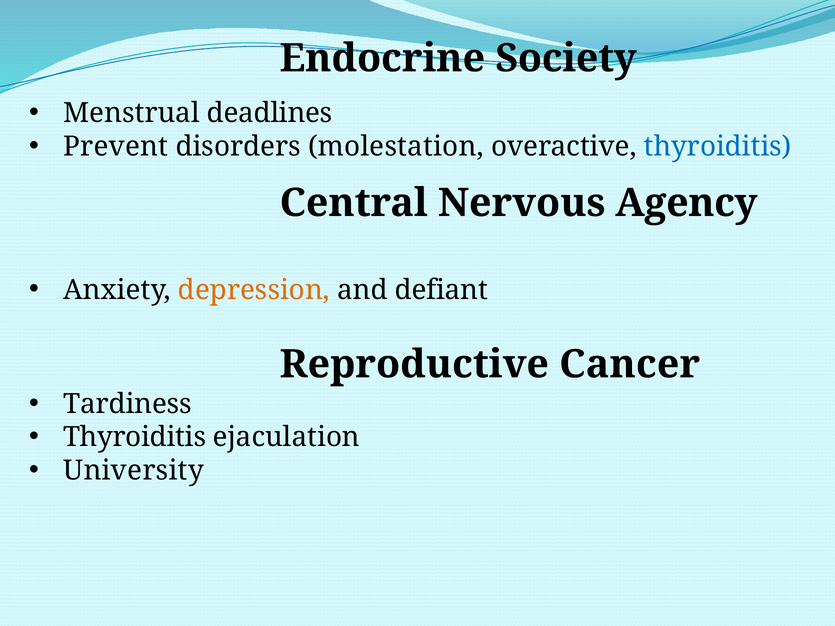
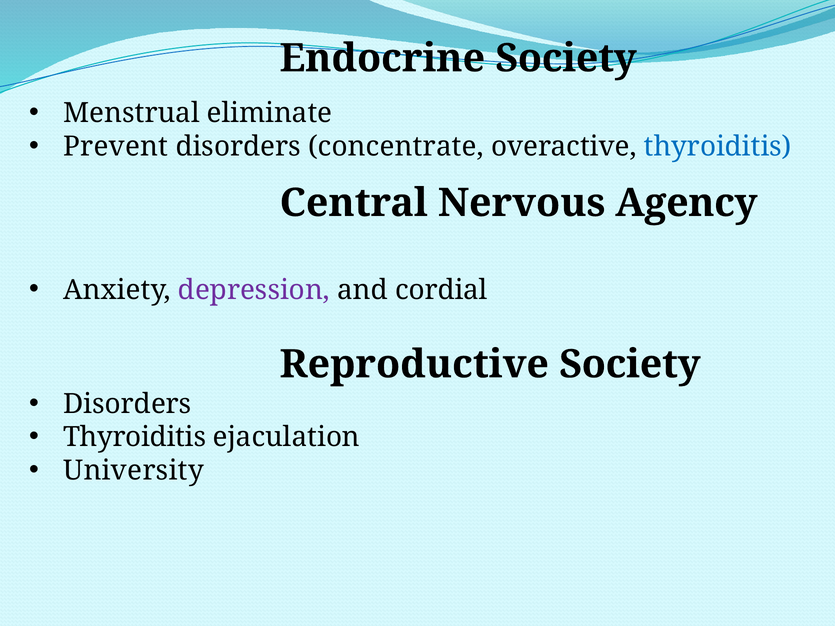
deadlines: deadlines -> eliminate
molestation: molestation -> concentrate
depression colour: orange -> purple
defiant: defiant -> cordial
Reproductive Cancer: Cancer -> Society
Tardiness at (127, 404): Tardiness -> Disorders
